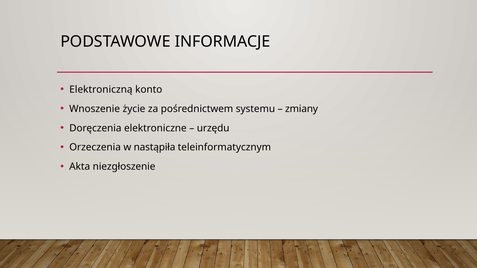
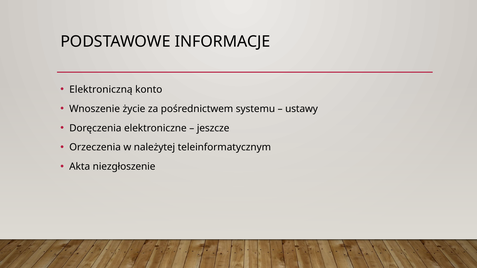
zmiany: zmiany -> ustawy
urzędu: urzędu -> jeszcze
nastąpiła: nastąpiła -> należytej
